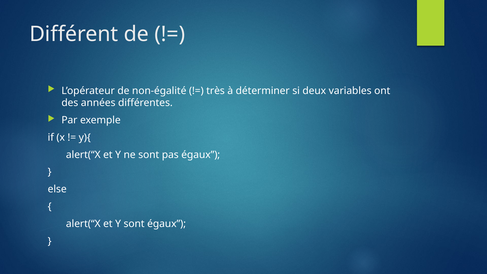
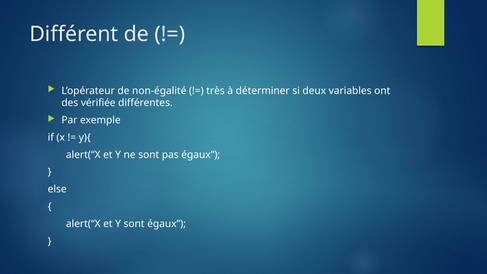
années: années -> vérifiée
